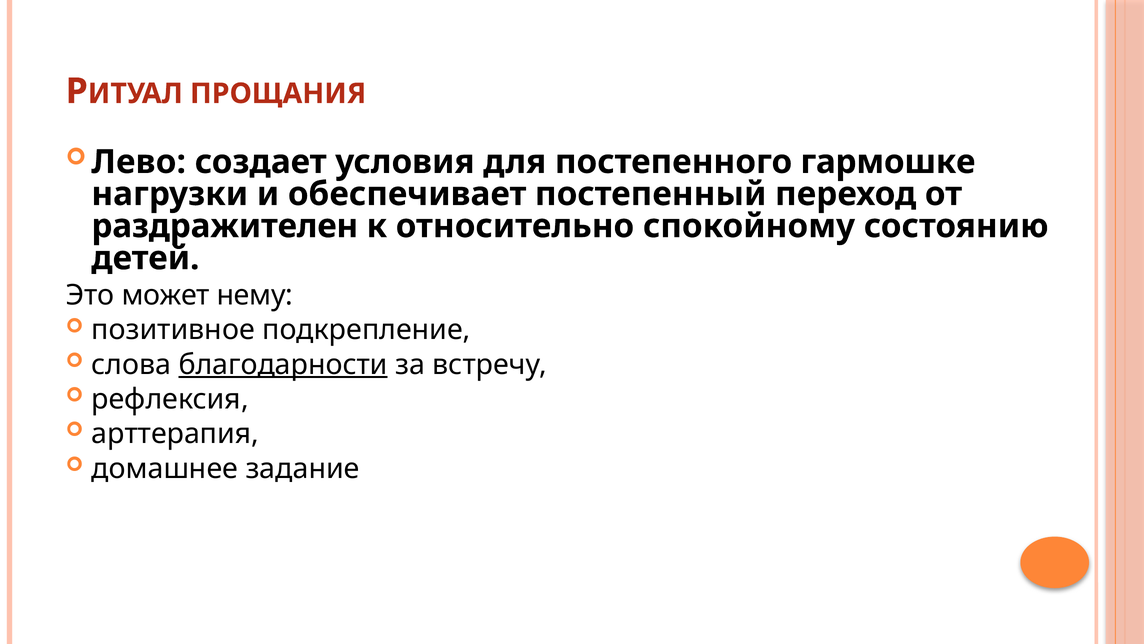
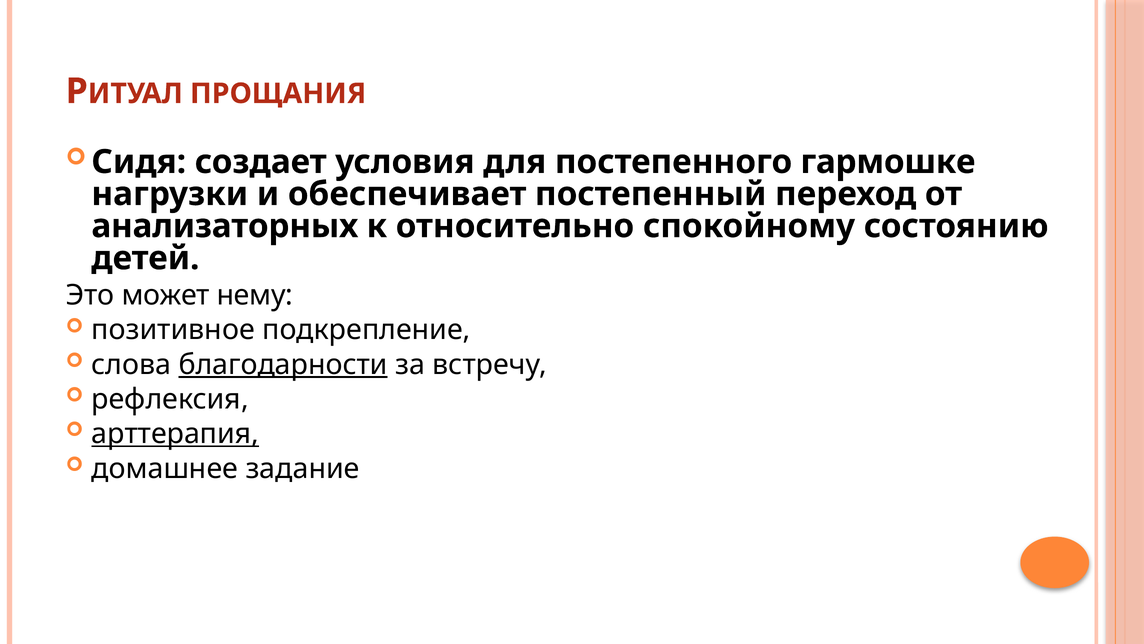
Лево: Лево -> Сидя
раздражителен: раздражителен -> анализаторных
арттерапия underline: none -> present
